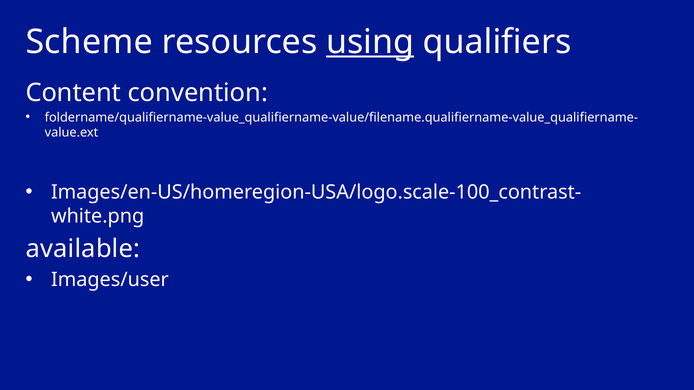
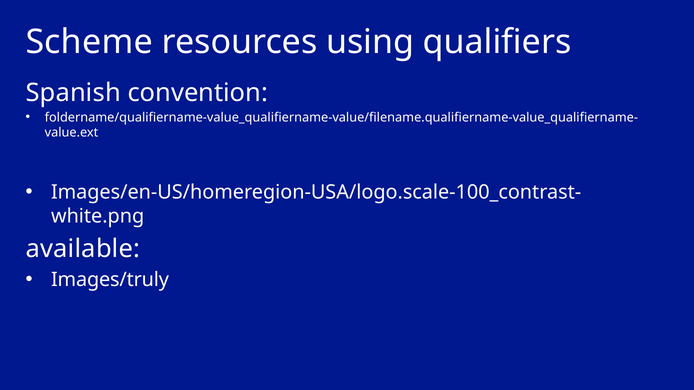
using underline: present -> none
Content: Content -> Spanish
Images/user: Images/user -> Images/truly
